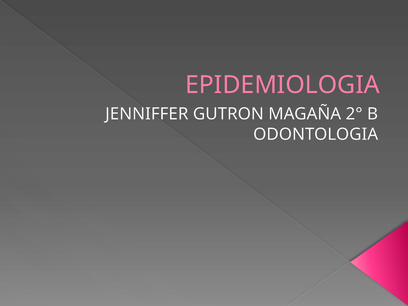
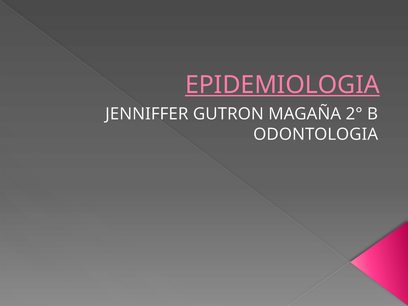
EPIDEMIOLOGIA underline: none -> present
